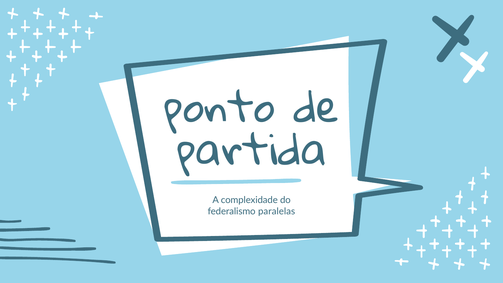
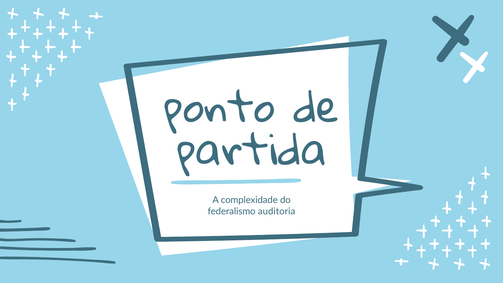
paralelas: paralelas -> auditoria
